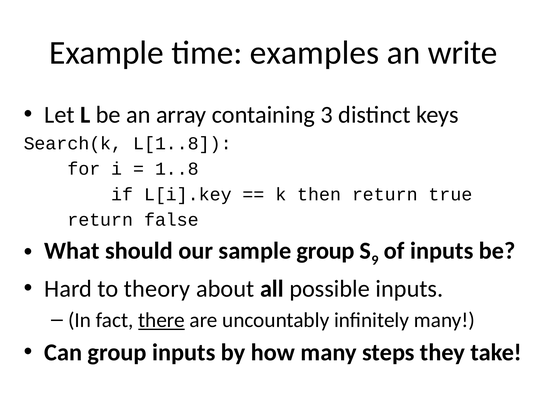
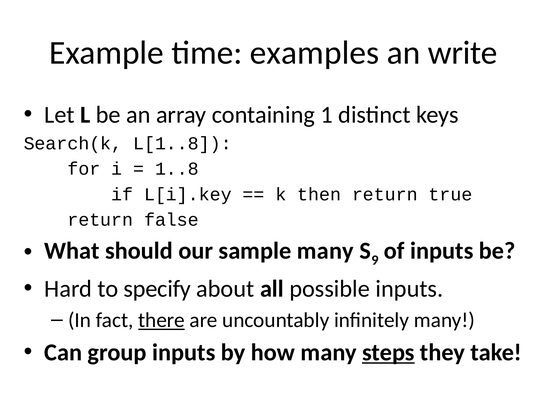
3: 3 -> 1
sample group: group -> many
theory: theory -> specify
steps underline: none -> present
